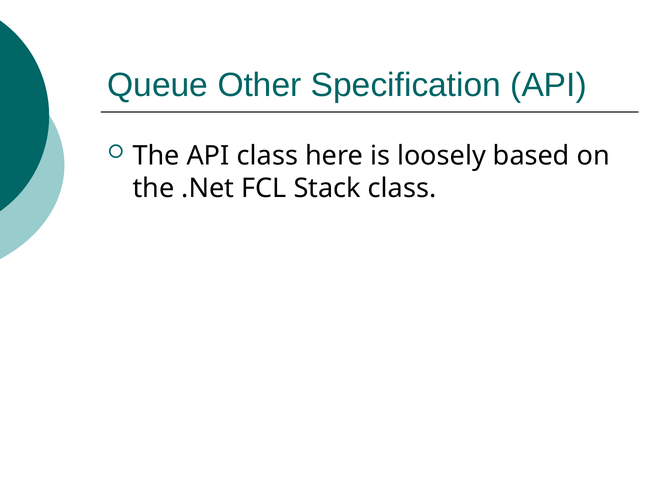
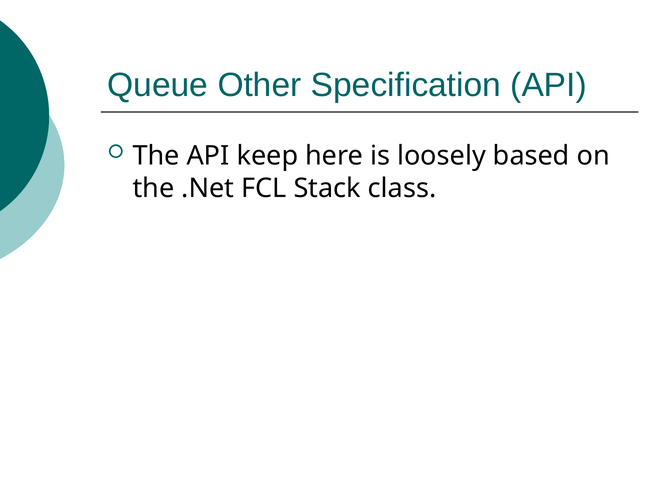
API class: class -> keep
